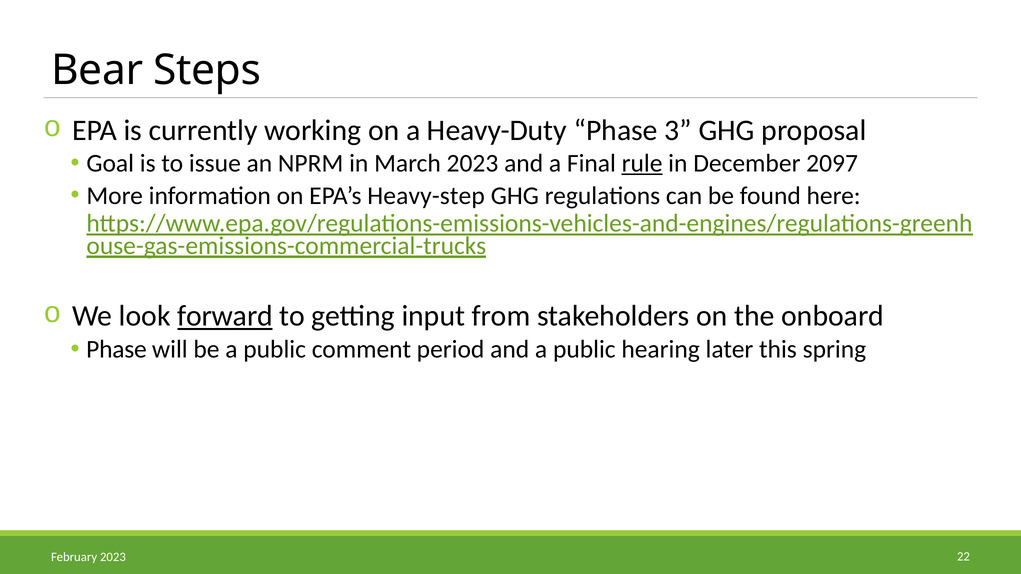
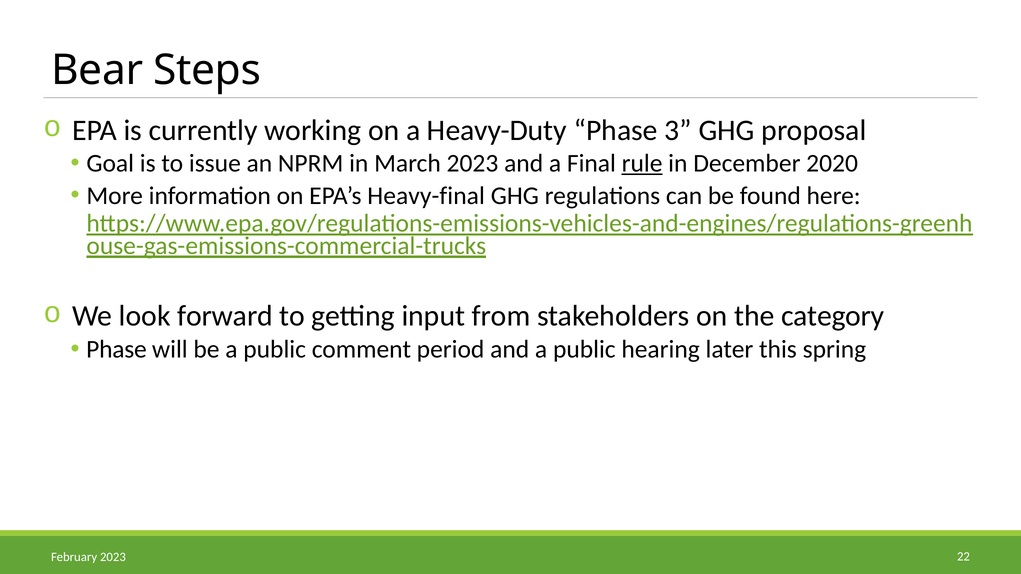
2097: 2097 -> 2020
Heavy-step: Heavy-step -> Heavy-final
forward underline: present -> none
onboard: onboard -> category
